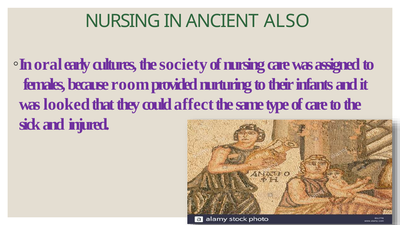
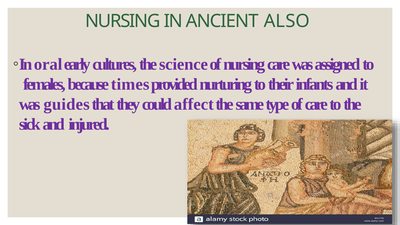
society: society -> science
room: room -> times
looked: looked -> guides
